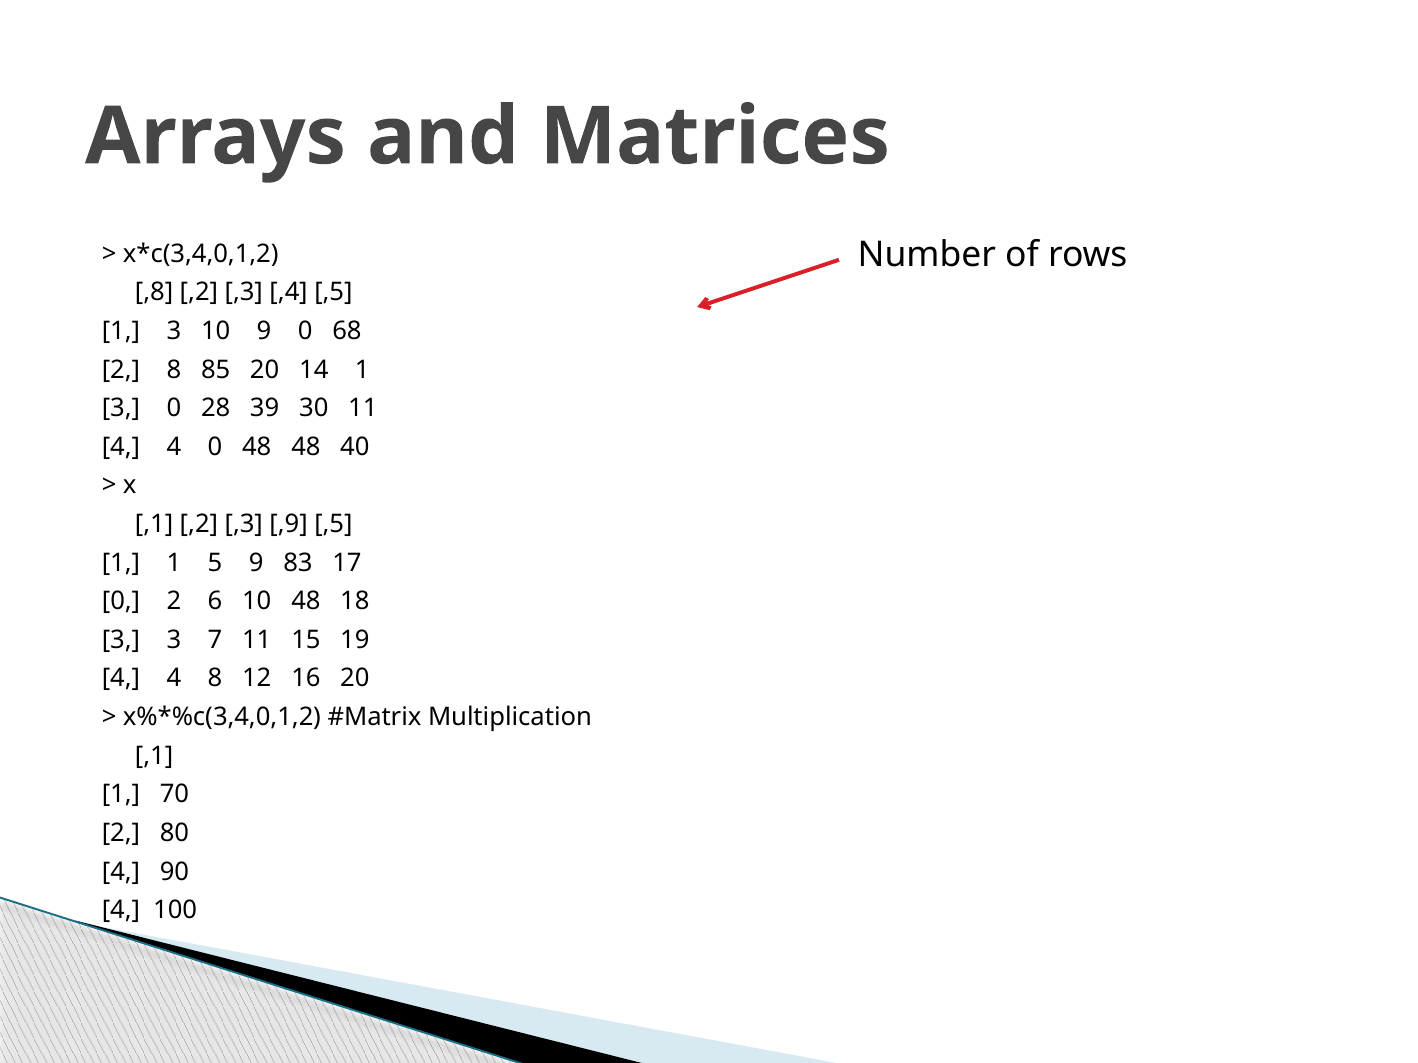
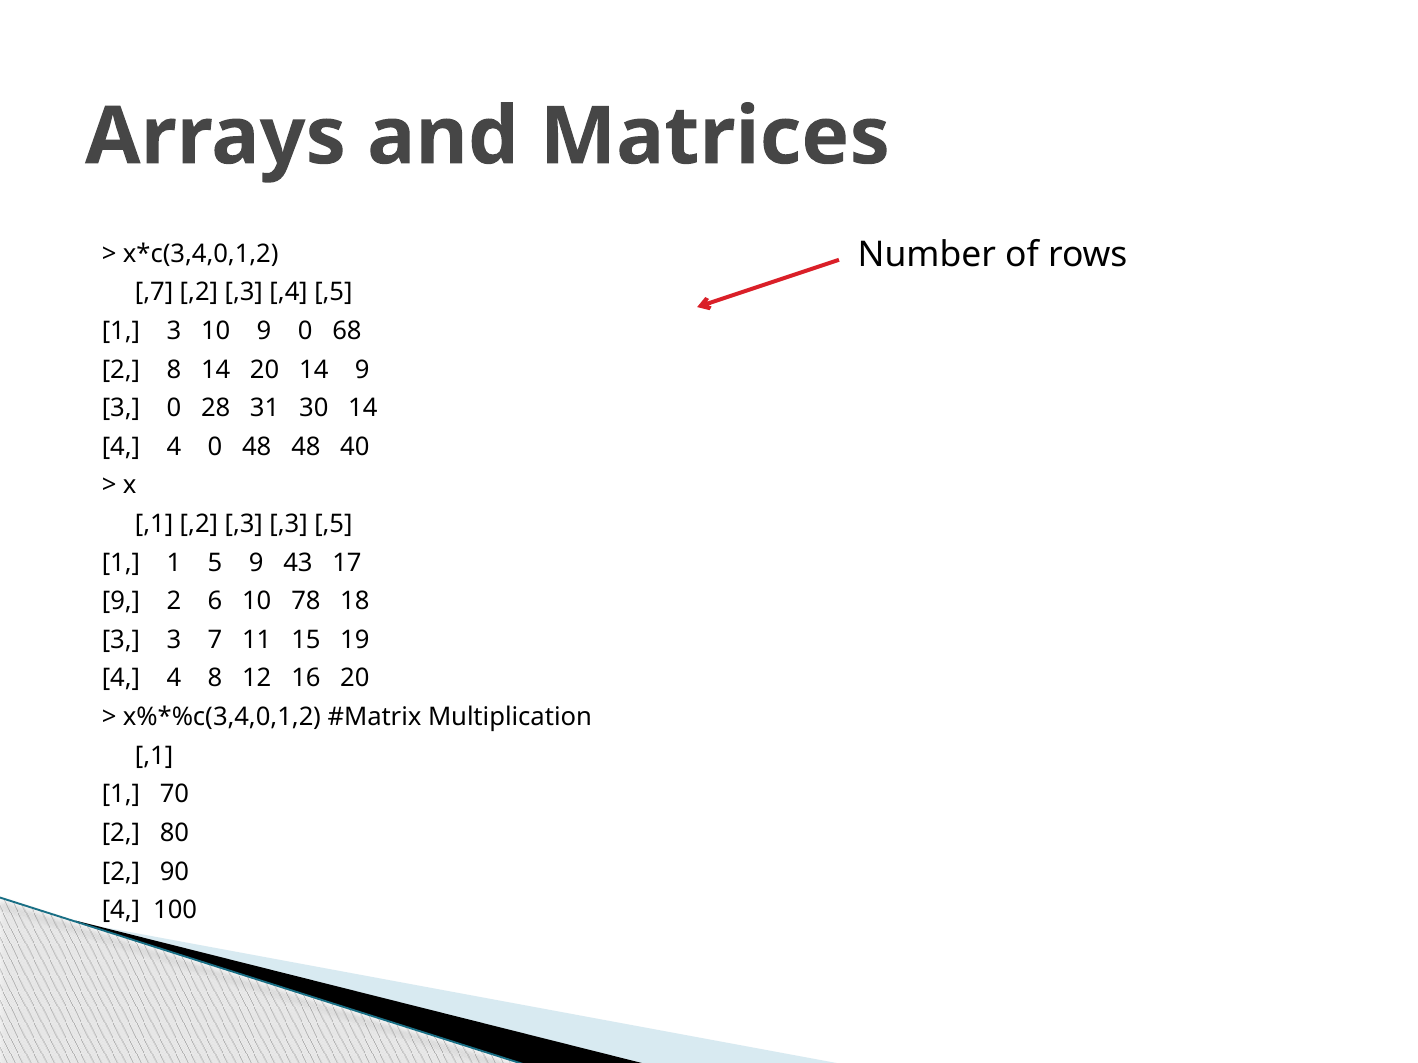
,8: ,8 -> ,7
8 85: 85 -> 14
14 1: 1 -> 9
39: 39 -> 31
30 11: 11 -> 14
,3 ,9: ,9 -> ,3
83: 83 -> 43
0 at (121, 602): 0 -> 9
10 48: 48 -> 78
4 at (121, 872): 4 -> 2
